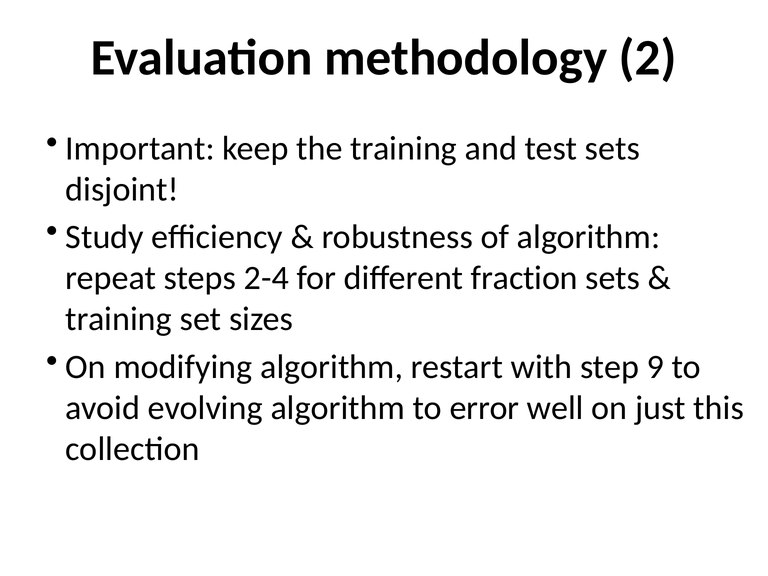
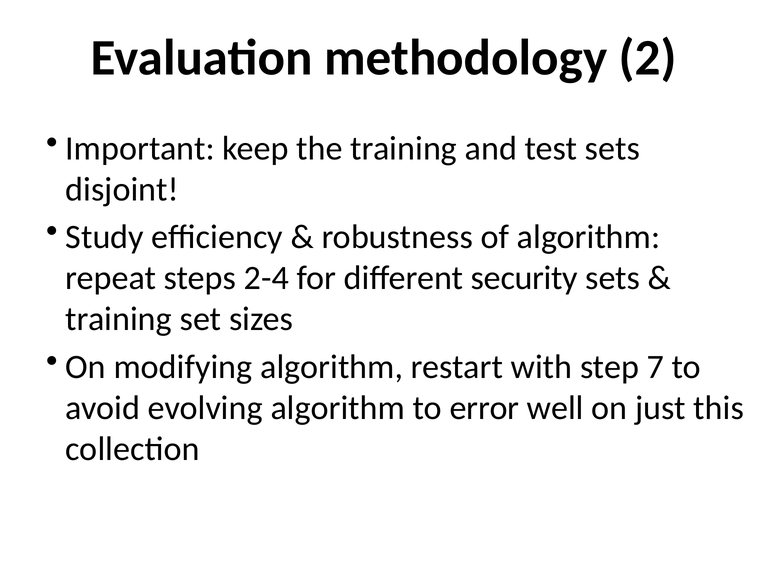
fraction: fraction -> security
9: 9 -> 7
